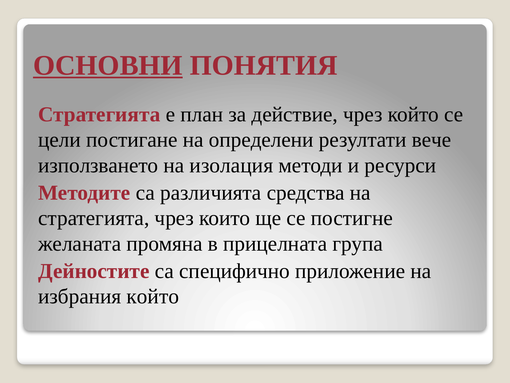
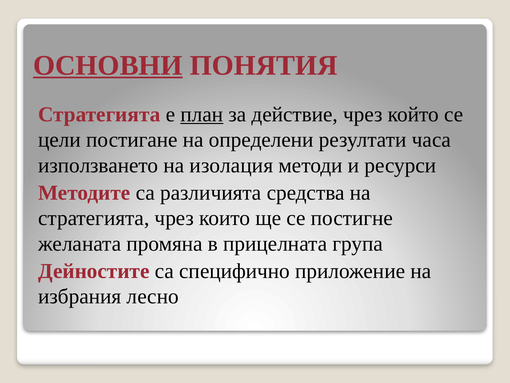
план underline: none -> present
вече: вече -> часа
избрания който: който -> лесно
